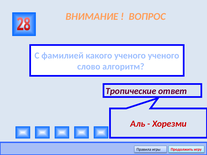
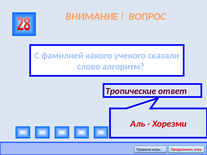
ученого ученого: ученого -> сказали
